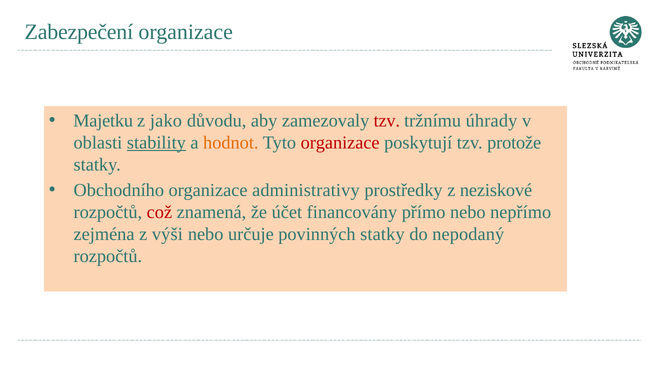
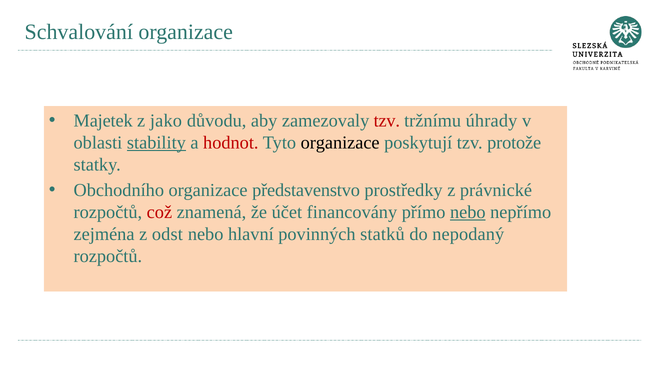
Zabezpečení: Zabezpečení -> Schvalování
Majetku: Majetku -> Majetek
hodnot colour: orange -> red
organizace at (340, 143) colour: red -> black
administrativy: administrativy -> představenstvo
neziskové: neziskové -> právnické
nebo at (468, 212) underline: none -> present
výši: výši -> odst
určuje: určuje -> hlavní
povinných statky: statky -> statků
